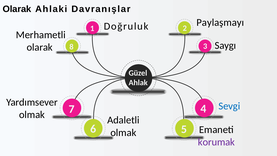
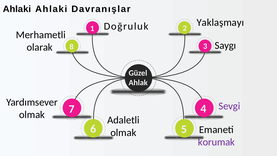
Olarak at (17, 9): Olarak -> Ahlaki
Paylaşmayı: Paylaşmayı -> Yaklaşmayı
Sevgi colour: blue -> purple
